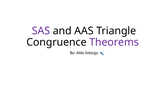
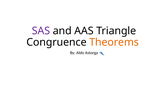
Theorems colour: purple -> orange
